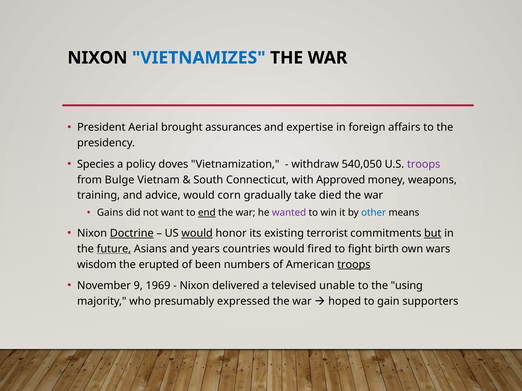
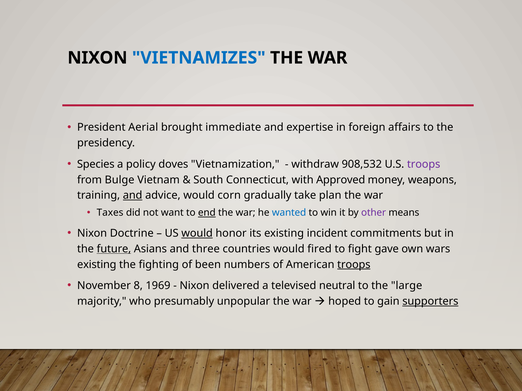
assurances: assurances -> immediate
540,050: 540,050 -> 908,532
and at (133, 196) underline: none -> present
died: died -> plan
Gains: Gains -> Taxes
wanted colour: purple -> blue
other colour: blue -> purple
Doctrine underline: present -> none
terrorist: terrorist -> incident
but underline: present -> none
years: years -> three
birth: birth -> gave
wisdom at (97, 265): wisdom -> existing
erupted: erupted -> fighting
9: 9 -> 8
unable: unable -> neutral
using: using -> large
expressed: expressed -> unpopular
supporters underline: none -> present
